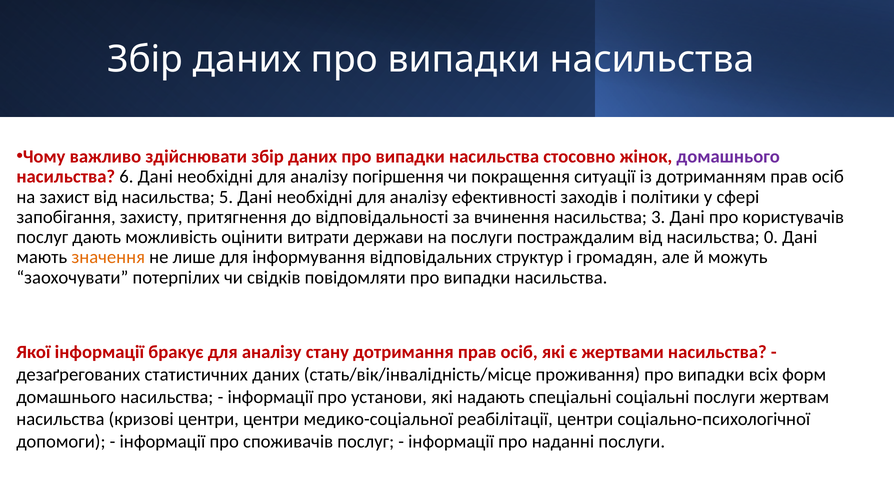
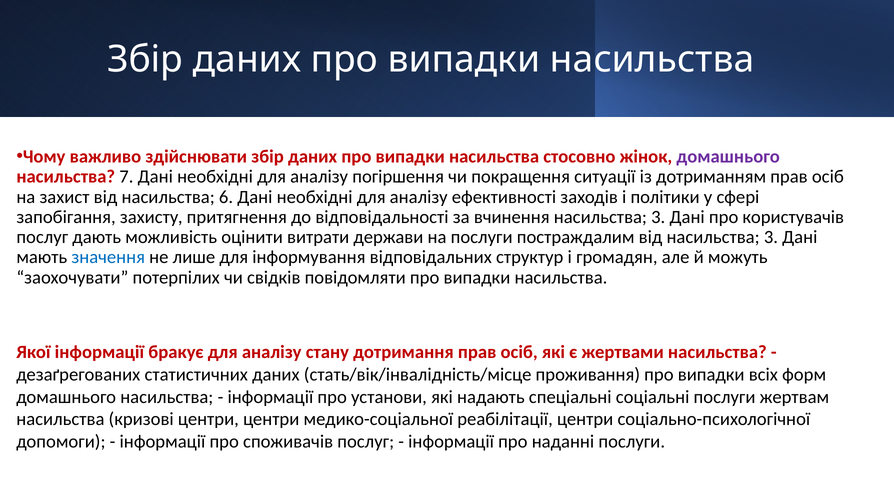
6: 6 -> 7
5: 5 -> 6
від насильства 0: 0 -> 3
значення colour: orange -> blue
